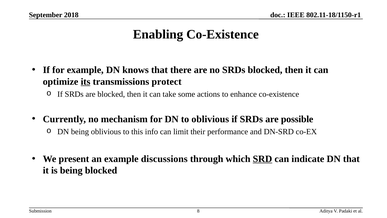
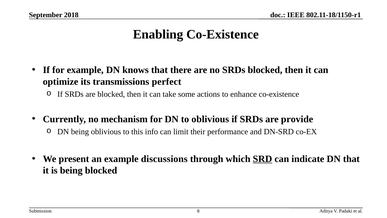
its underline: present -> none
protect: protect -> perfect
possible: possible -> provide
